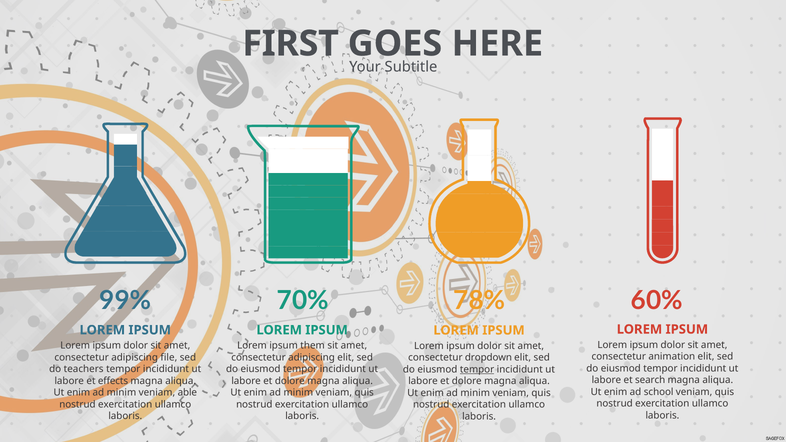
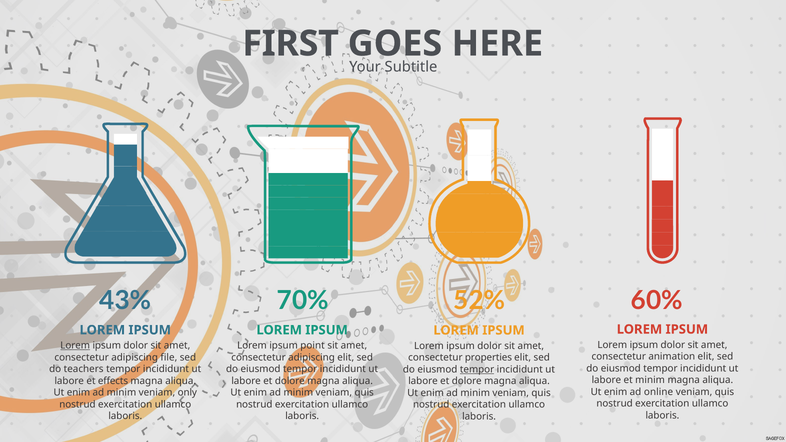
99%: 99% -> 43%
78%: 78% -> 52%
Lorem at (75, 346) underline: none -> present
them: them -> point
dropdown: dropdown -> properties
et search: search -> minim
school: school -> online
able: able -> only
